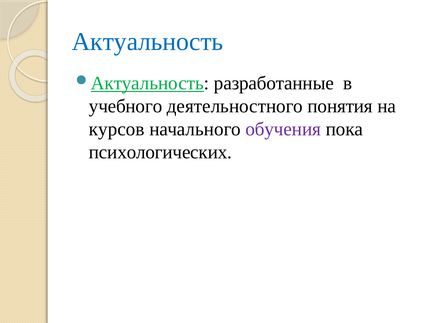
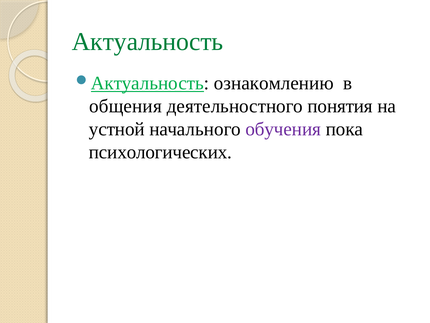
Актуальность colour: blue -> green
разработанные: разработанные -> ознакомлению
учебного: учебного -> общения
курсов: курсов -> устной
